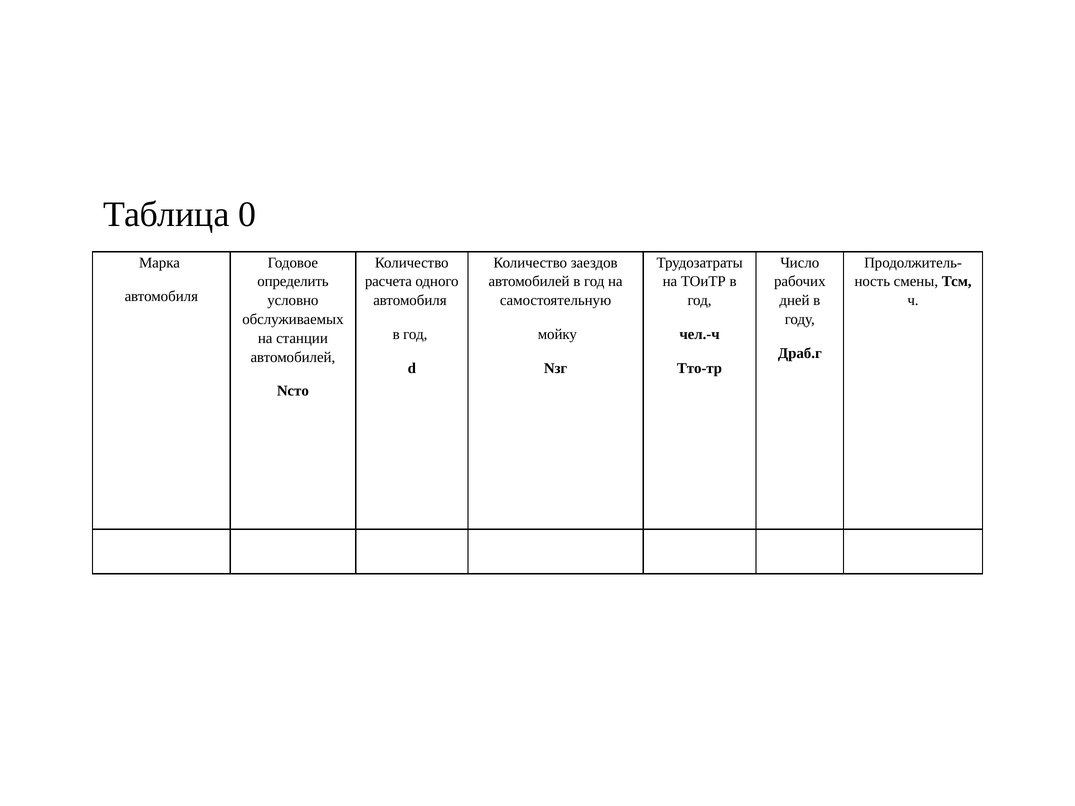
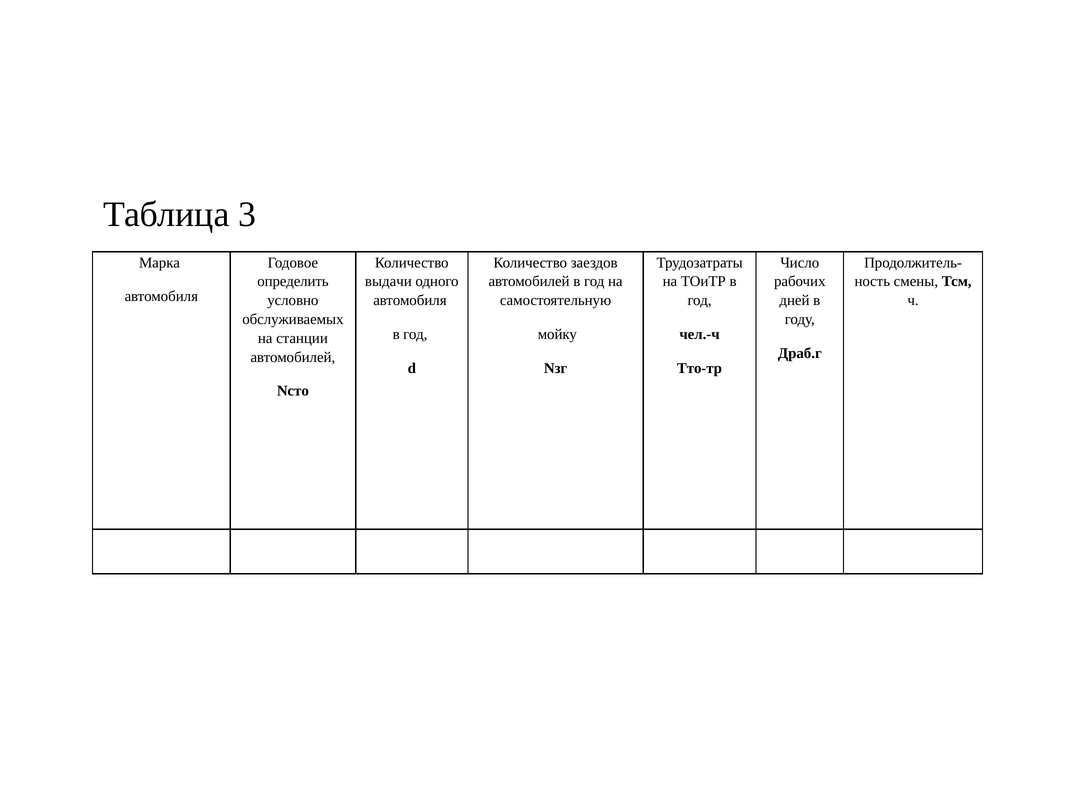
0: 0 -> 3
расчета: расчета -> выдачи
